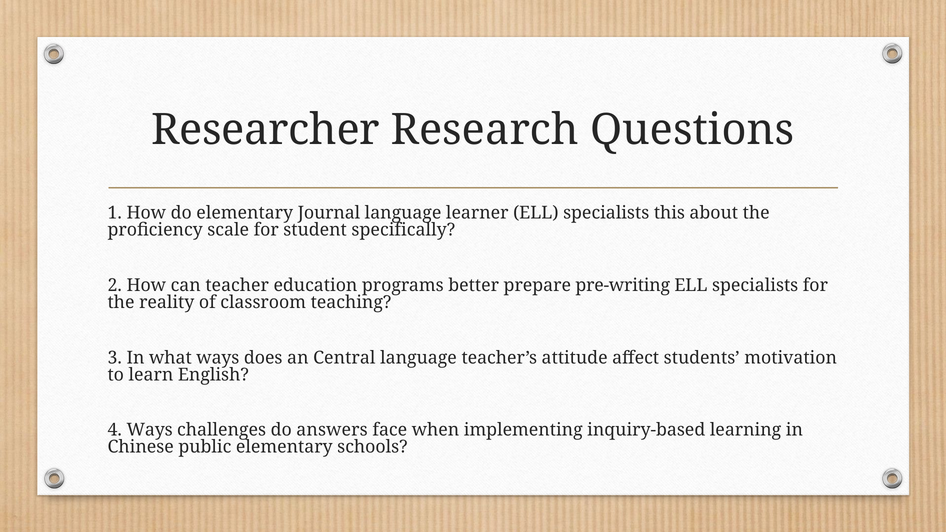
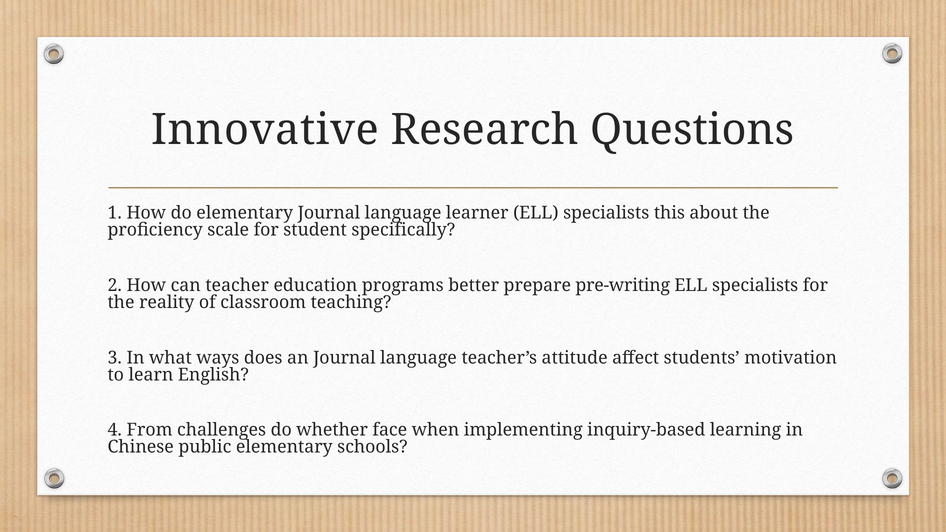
Researcher: Researcher -> Innovative
an Central: Central -> Journal
4 Ways: Ways -> From
answers: answers -> whether
